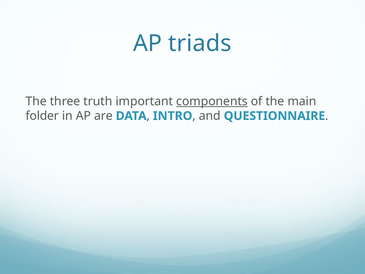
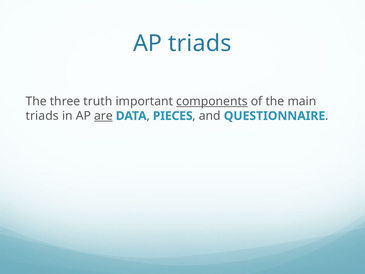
folder at (42, 116): folder -> triads
are underline: none -> present
INTRO: INTRO -> PIECES
